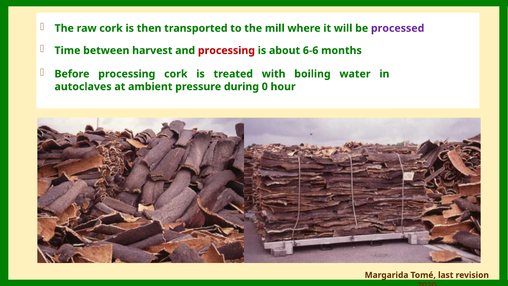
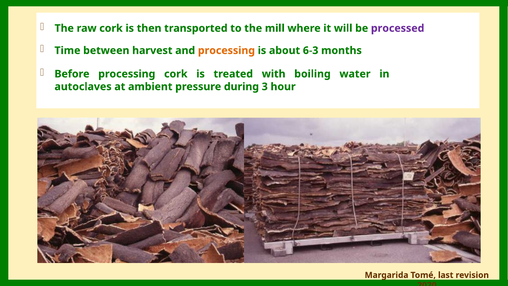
processing at (226, 50) colour: red -> orange
6-6: 6-6 -> 6-3
0: 0 -> 3
